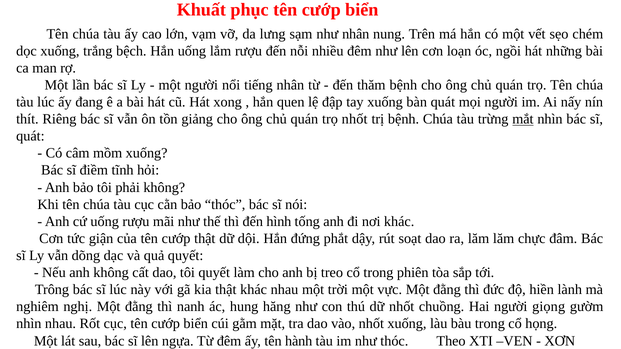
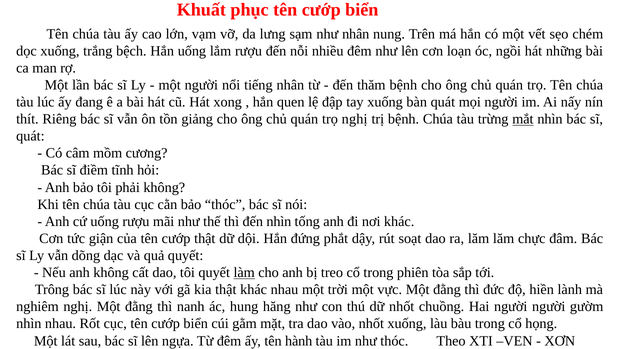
trọ nhốt: nhốt -> nghị
mồm xuống: xuống -> cương
đến hình: hình -> nhìn
làm underline: none -> present
người giọng: giọng -> người
